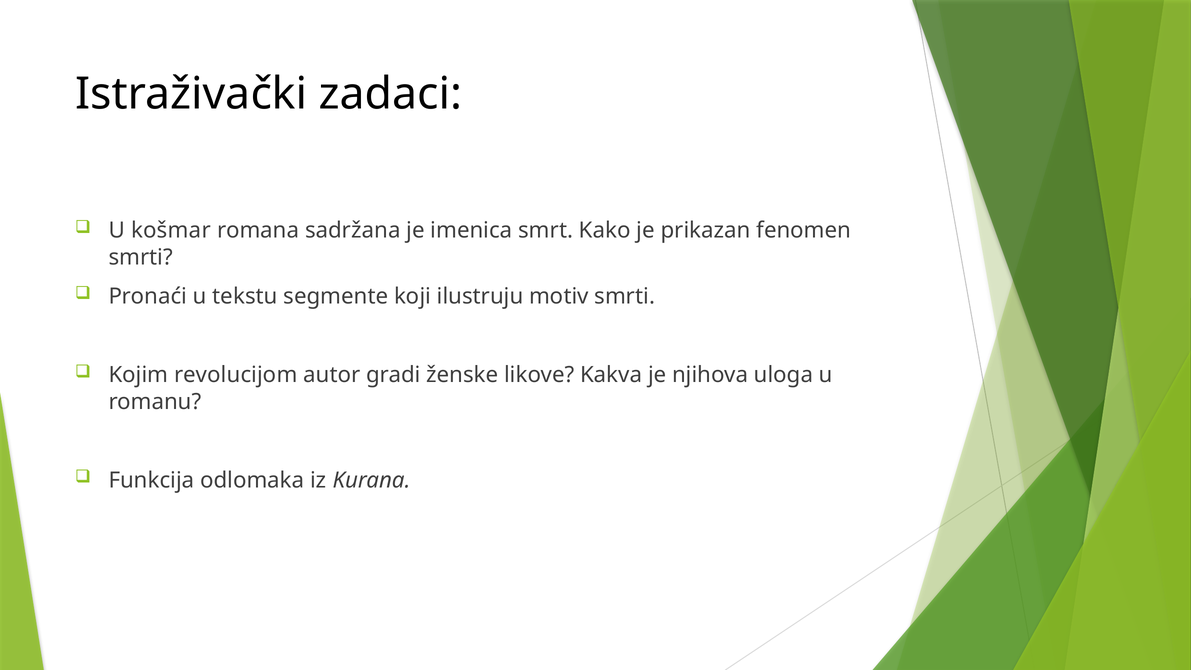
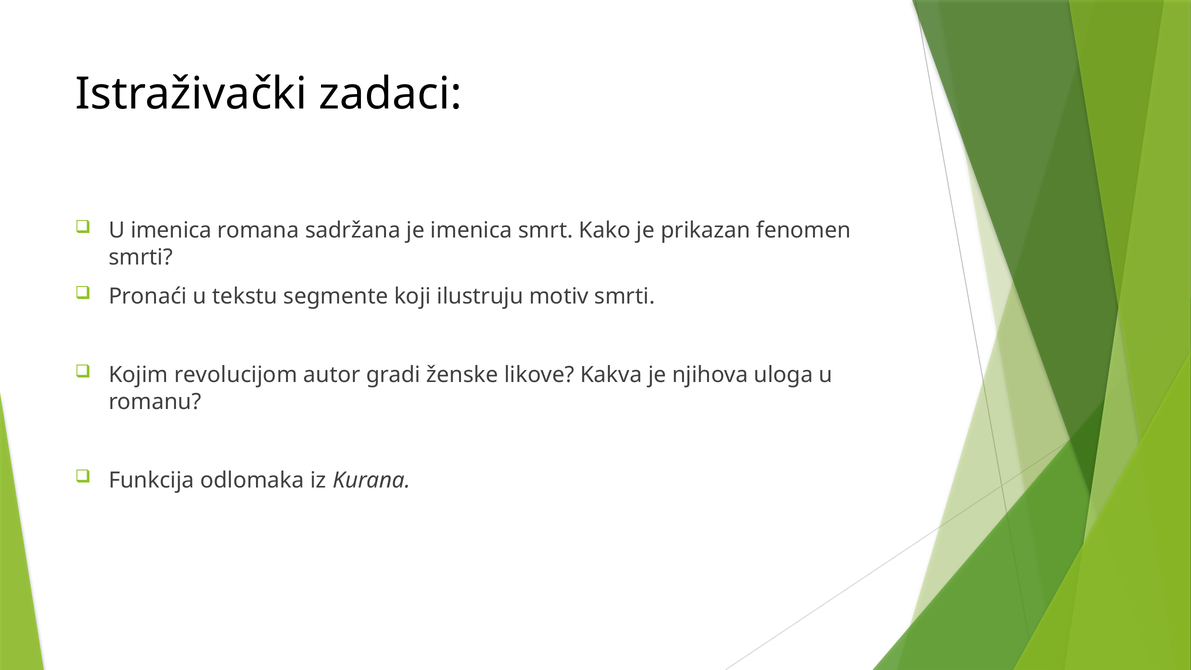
U košmar: košmar -> imenica
